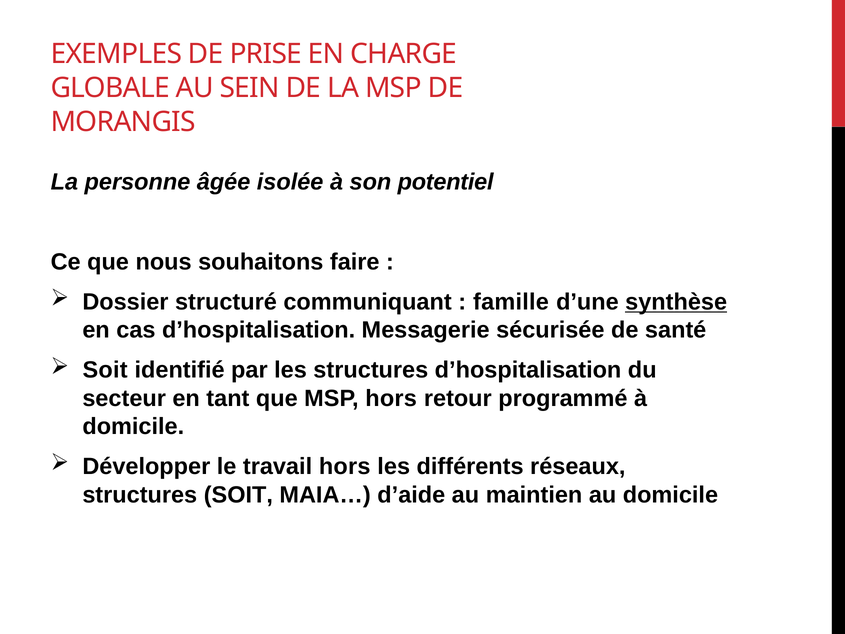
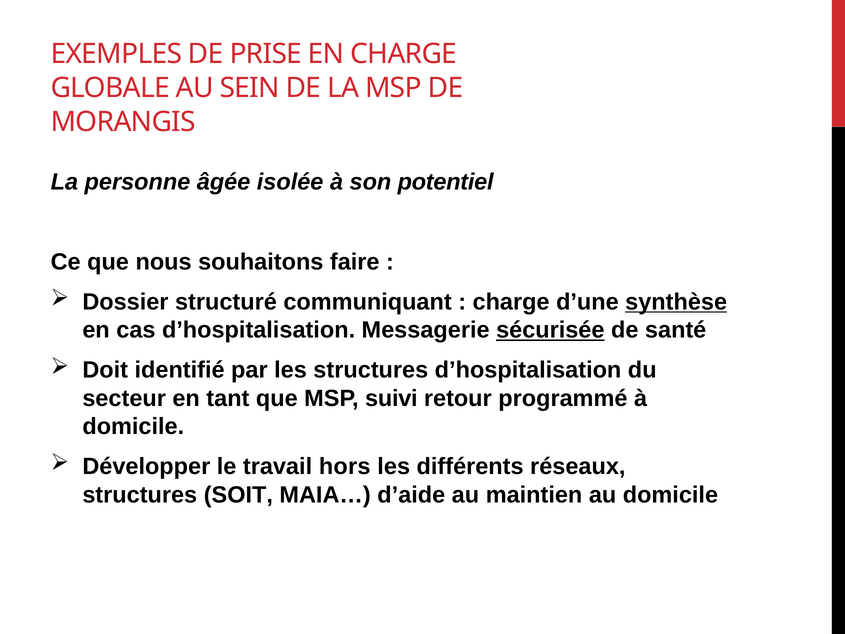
famille at (511, 302): famille -> charge
sécurisée underline: none -> present
Soit at (105, 370): Soit -> Doit
MSP hors: hors -> suivi
